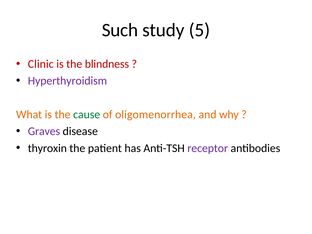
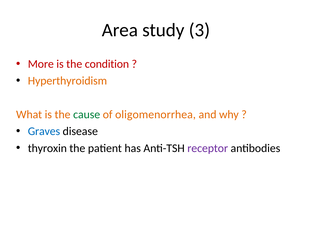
Such: Such -> Area
5: 5 -> 3
Clinic: Clinic -> More
blindness: blindness -> condition
Hyperthyroidism colour: purple -> orange
Graves colour: purple -> blue
